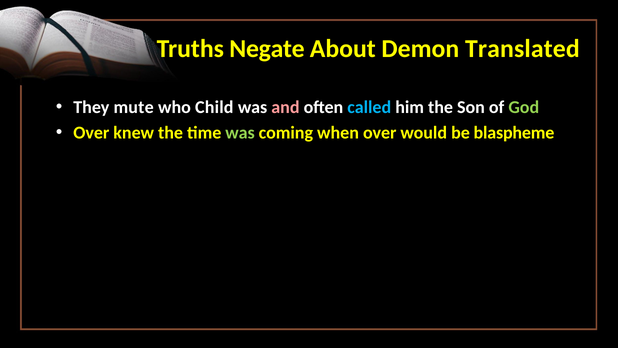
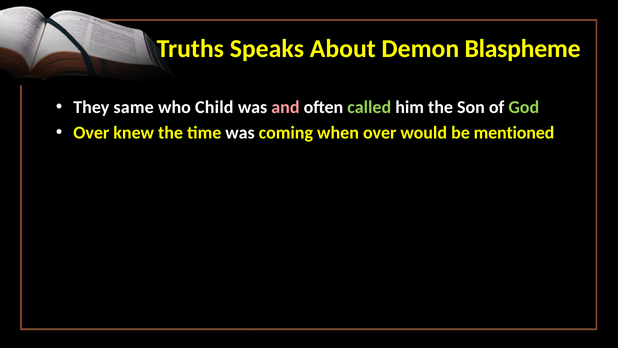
Negate: Negate -> Speaks
Translated: Translated -> Blaspheme
mute: mute -> same
called colour: light blue -> light green
was at (240, 133) colour: light green -> white
blaspheme: blaspheme -> mentioned
